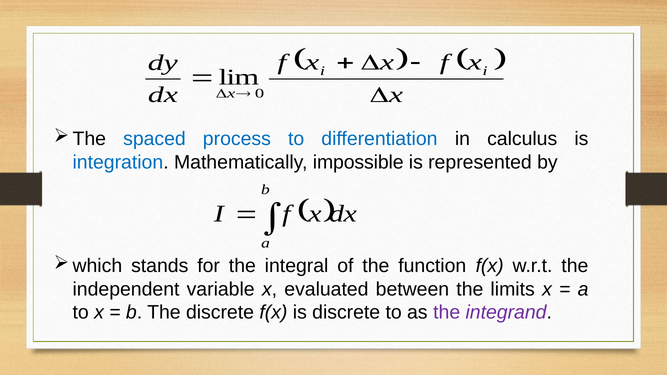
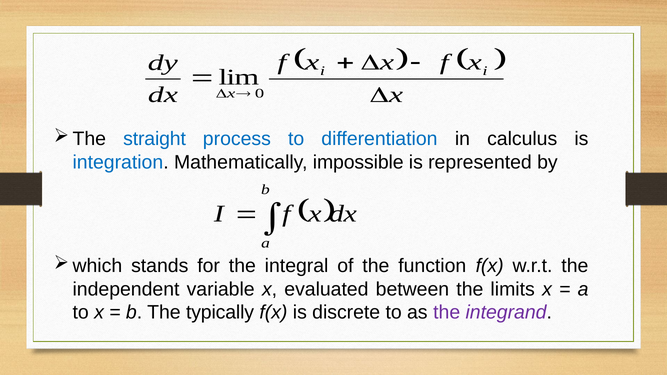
spaced: spaced -> straight
The discrete: discrete -> typically
